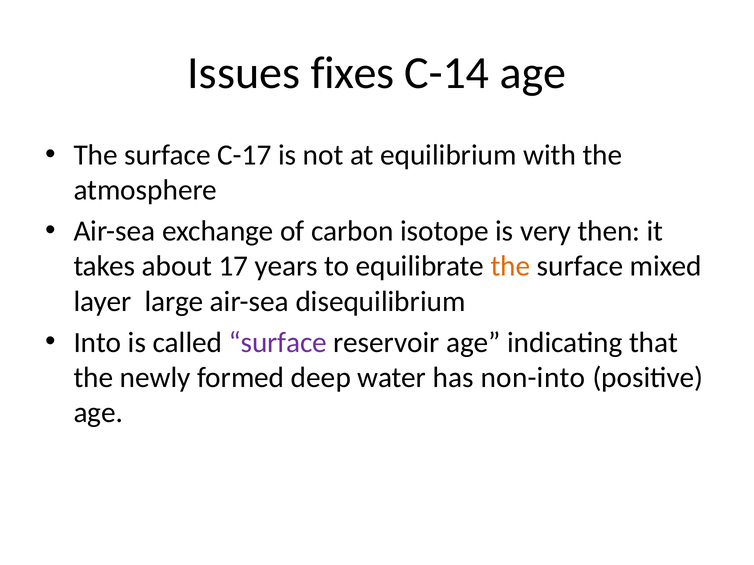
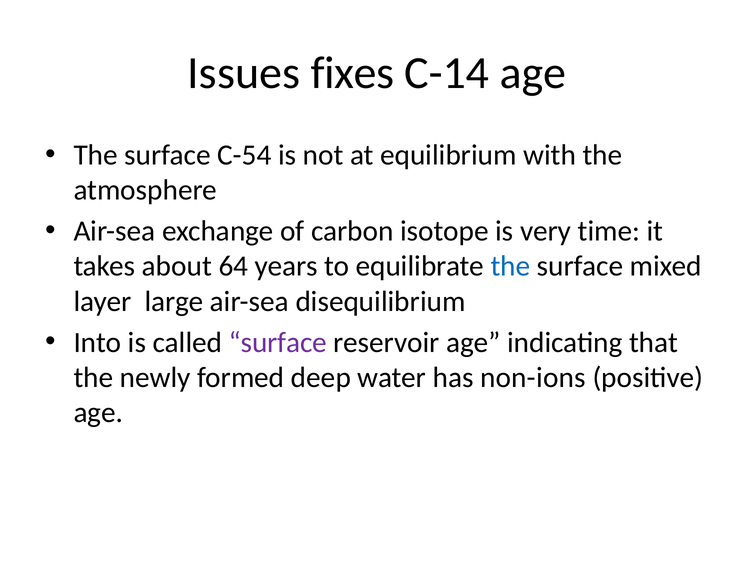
C-17: C-17 -> C-54
then: then -> time
17: 17 -> 64
the at (510, 267) colour: orange -> blue
non-into: non-into -> non-ions
